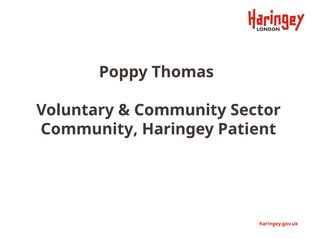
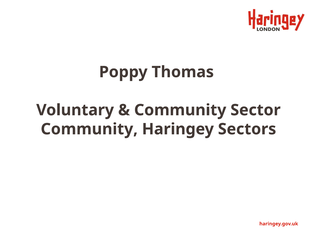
Patient: Patient -> Sectors
